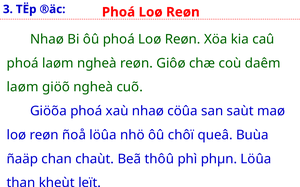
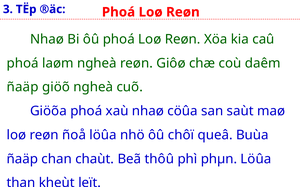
laøm at (23, 87): laøm -> ñaäp
